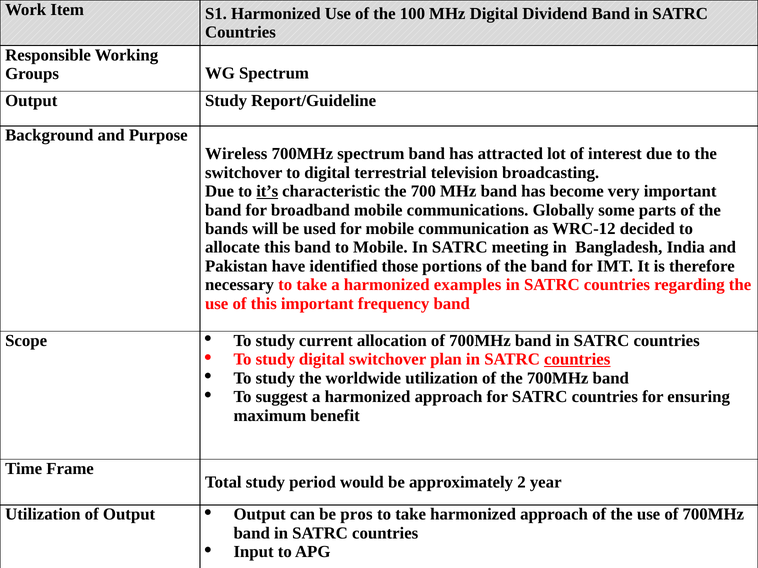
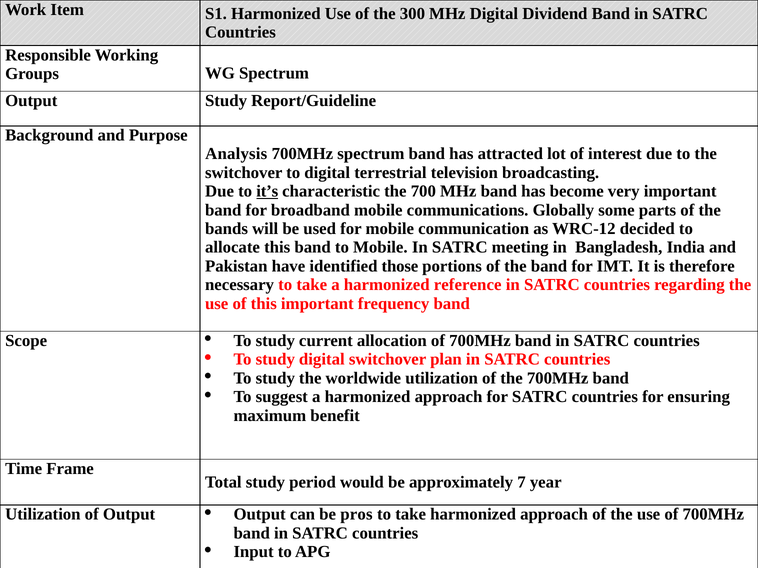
100: 100 -> 300
Wireless: Wireless -> Analysis
examples: examples -> reference
countries at (577, 360) underline: present -> none
2: 2 -> 7
